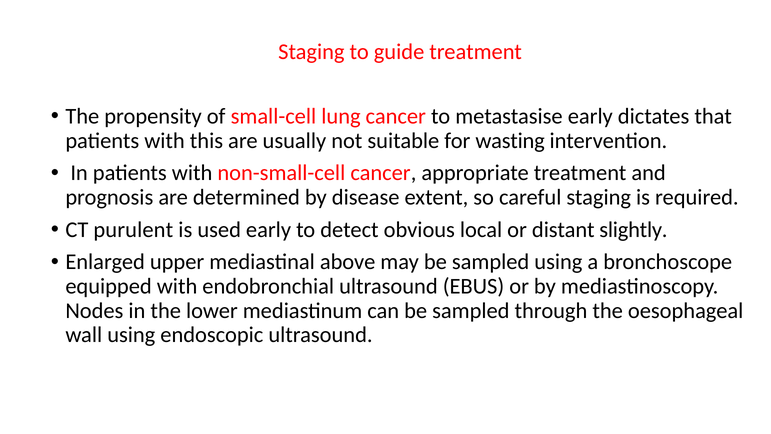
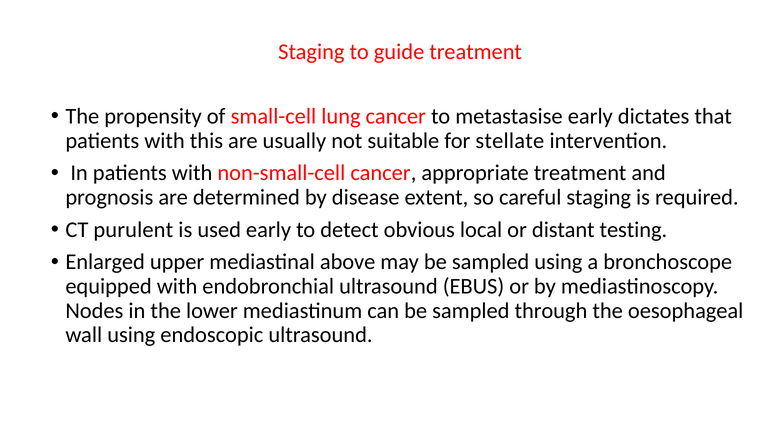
wasting: wasting -> stellate
slightly: slightly -> testing
